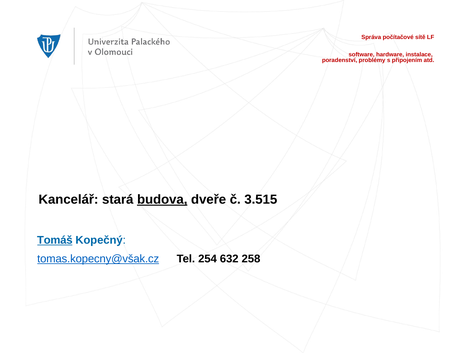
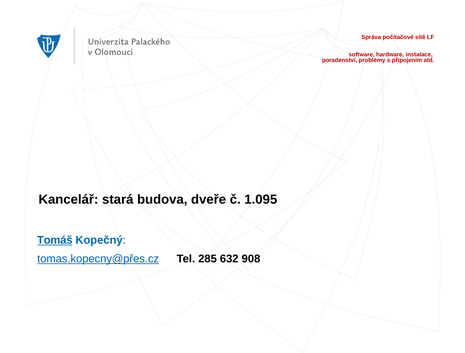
budova underline: present -> none
3.515: 3.515 -> 1.095
tomas.kopecny@však.cz: tomas.kopecny@však.cz -> tomas.kopecny@přes.cz
254: 254 -> 285
258: 258 -> 908
